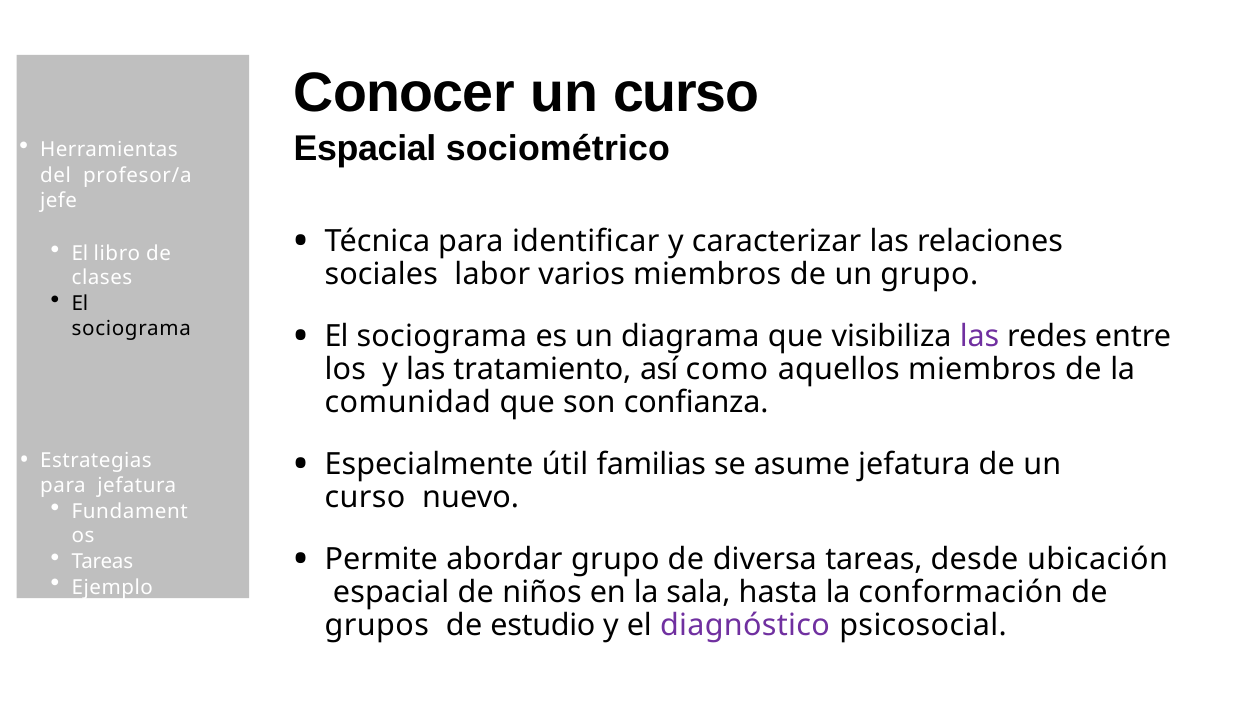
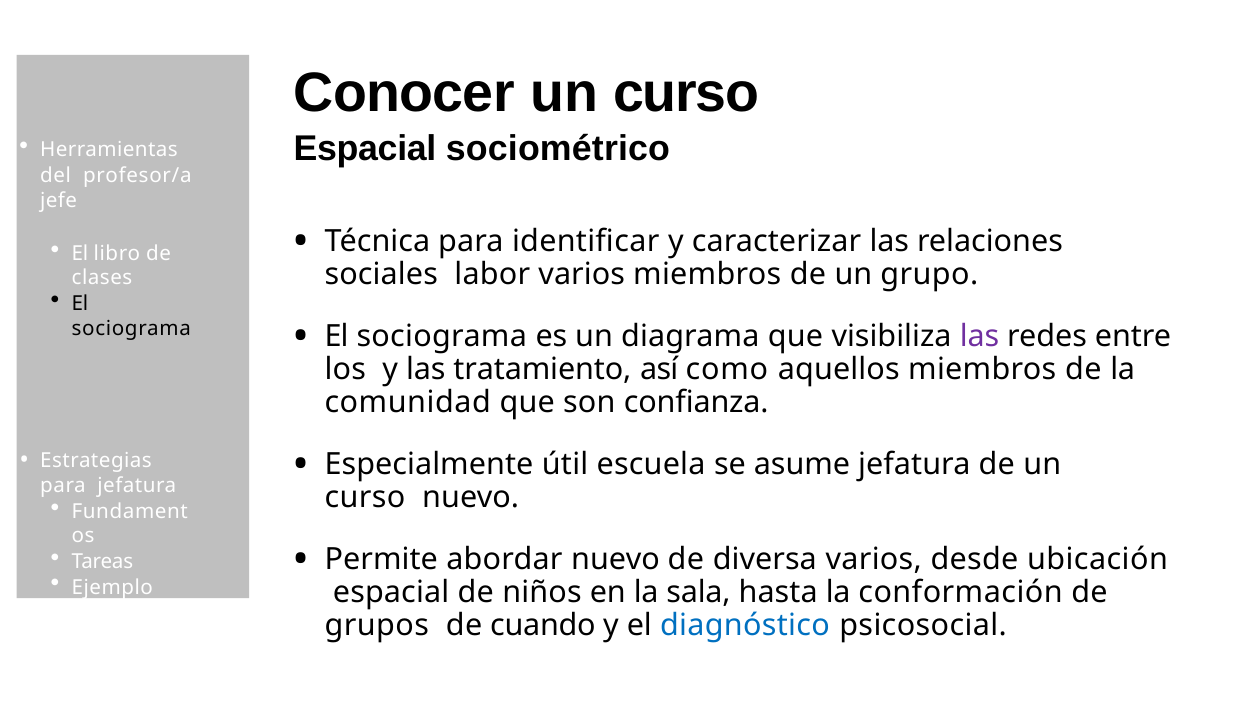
familias: familias -> escuela
abordar grupo: grupo -> nuevo
diversa tareas: tareas -> varios
estudio: estudio -> cuando
diagnóstico colour: purple -> blue
